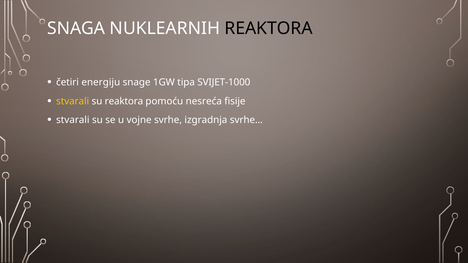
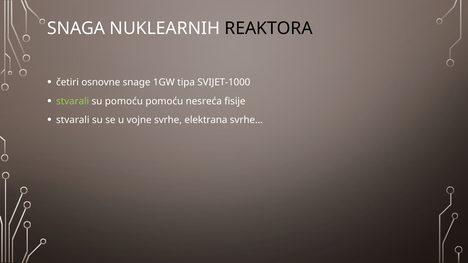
energiju: energiju -> osnovne
stvarali at (73, 101) colour: yellow -> light green
su reaktora: reaktora -> pomoću
izgradnja: izgradnja -> elektrana
